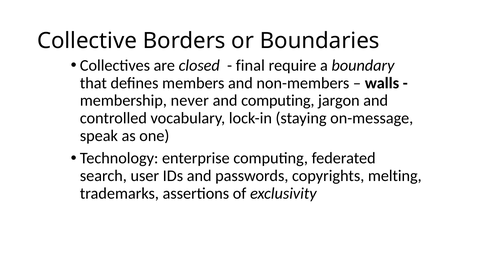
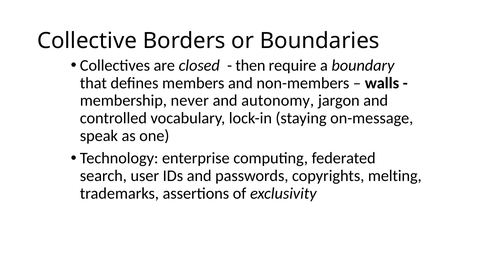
final: final -> then
and computing: computing -> autonomy
